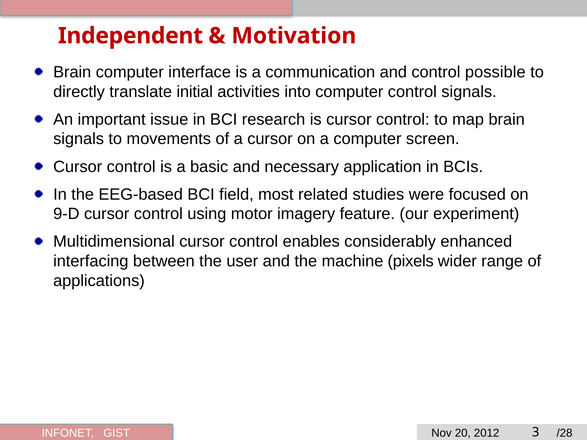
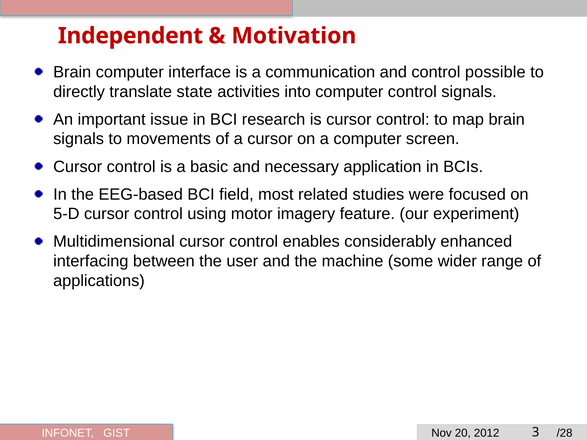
initial: initial -> state
9-D: 9-D -> 5-D
pixels: pixels -> some
